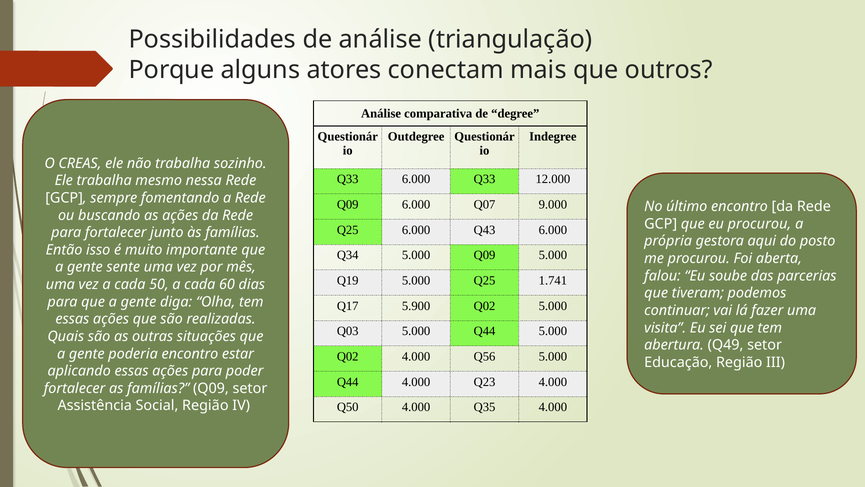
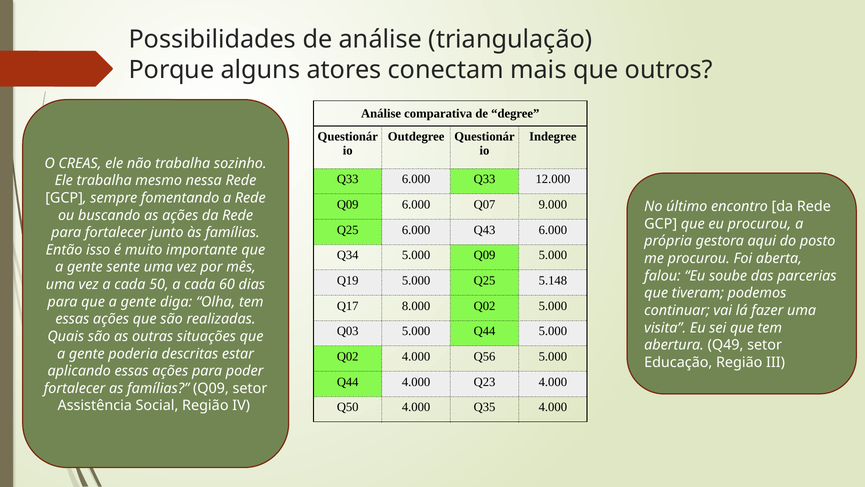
1.741: 1.741 -> 5.148
5.900: 5.900 -> 8.000
poderia encontro: encontro -> descritas
